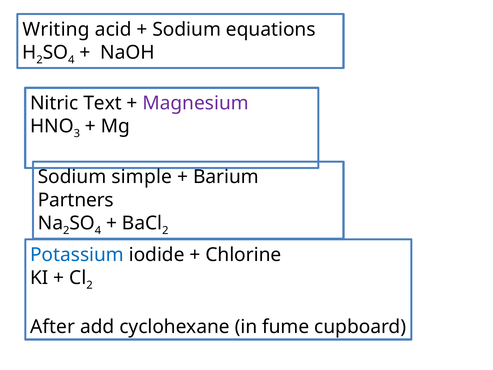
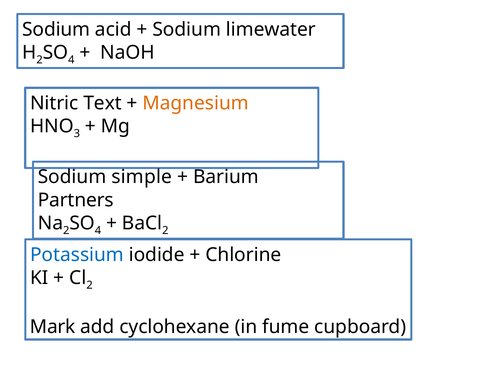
Writing at (56, 29): Writing -> Sodium
equations: equations -> limewater
Magnesium colour: purple -> orange
After: After -> Mark
